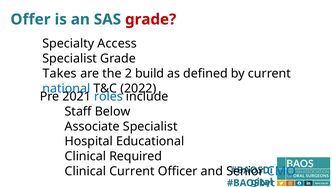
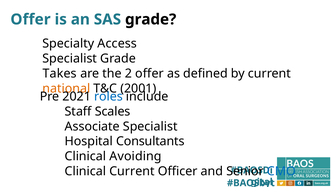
grade at (151, 19) colour: red -> black
2 build: build -> offer
national colour: blue -> orange
2022: 2022 -> 2001
Below: Below -> Scales
Educational: Educational -> Consultants
Required: Required -> Avoiding
